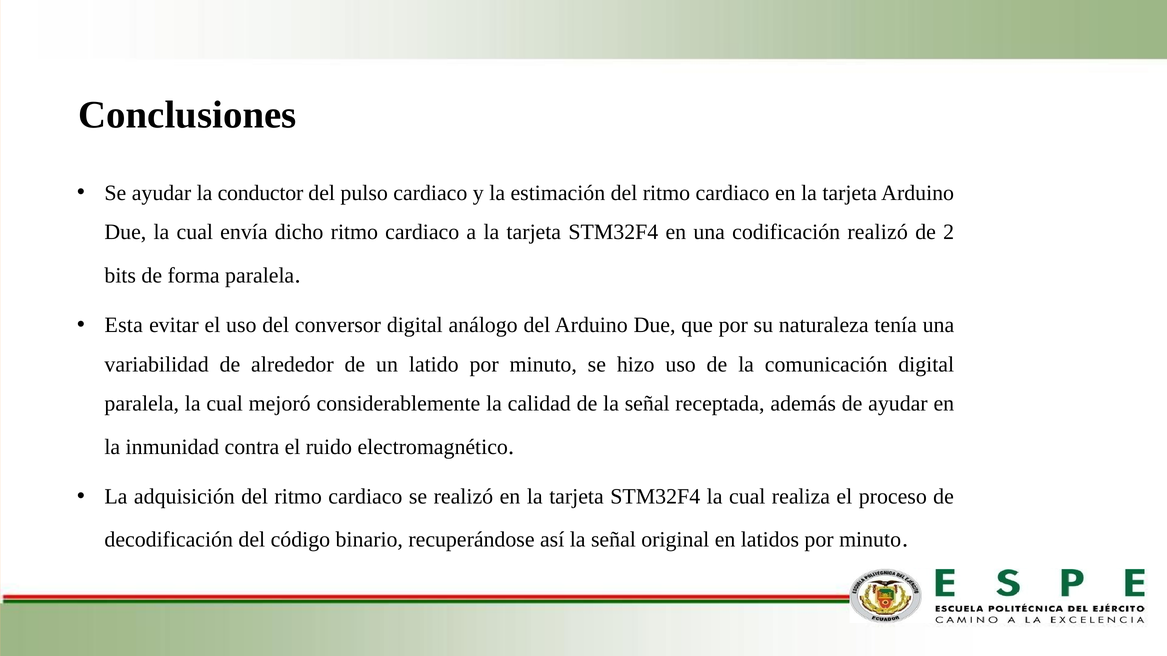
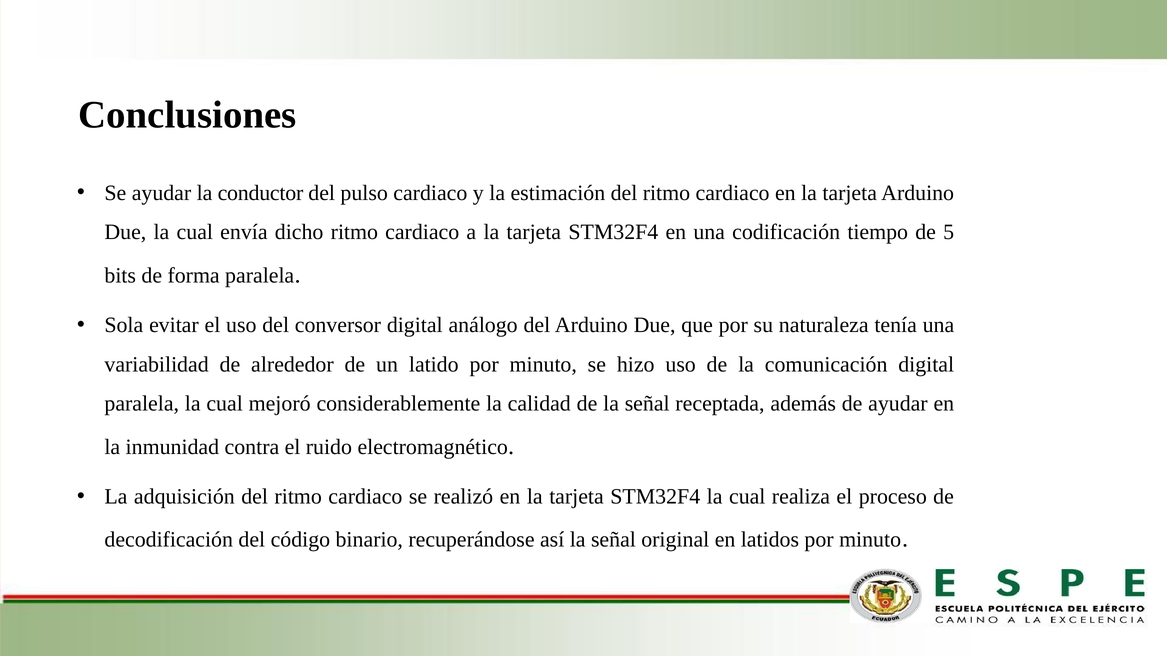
codificación realizó: realizó -> tiempo
2: 2 -> 5
Esta: Esta -> Sola
